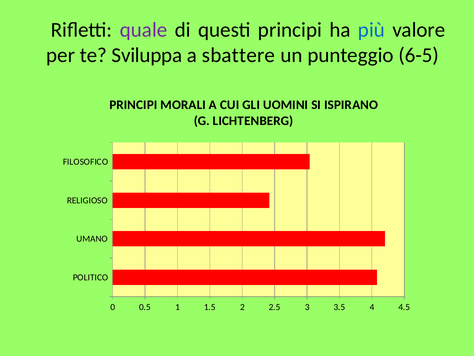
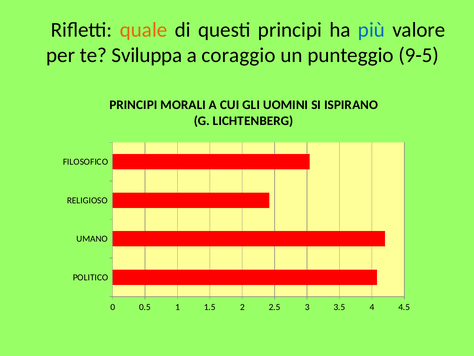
quale colour: purple -> orange
sbattere: sbattere -> coraggio
6-5: 6-5 -> 9-5
